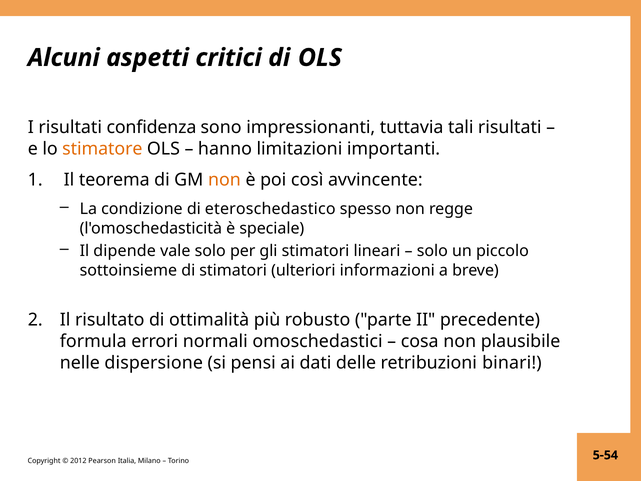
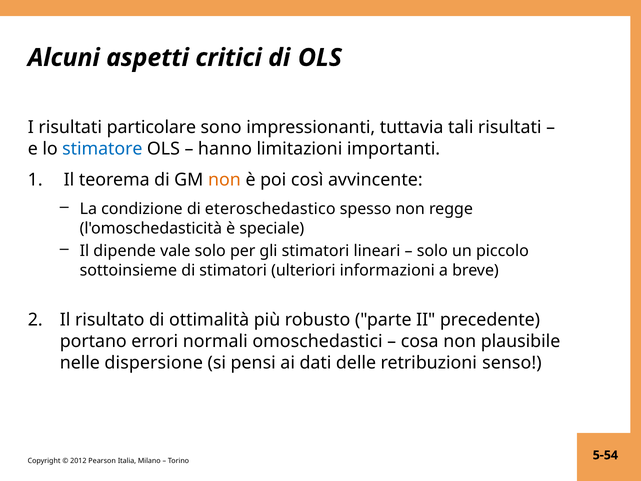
confidenza: confidenza -> particolare
stimatore colour: orange -> blue
formula: formula -> portano
binari: binari -> senso
